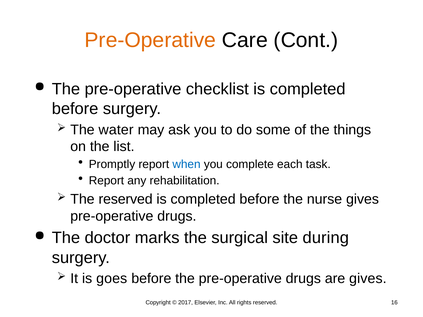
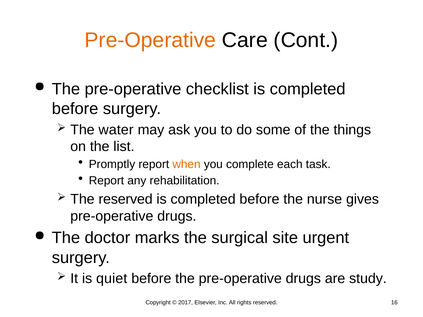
when colour: blue -> orange
during: during -> urgent
goes: goes -> quiet
are gives: gives -> study
